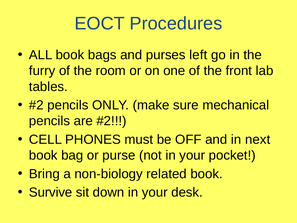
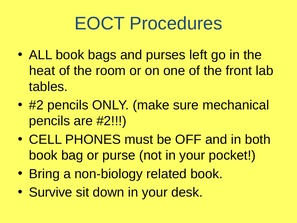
furry: furry -> heat
next: next -> both
